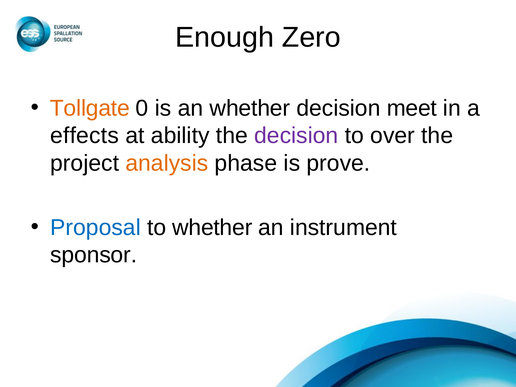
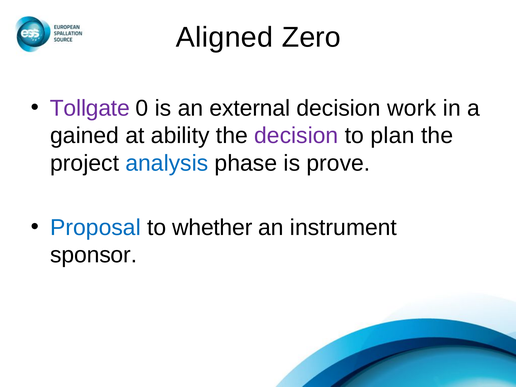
Enough: Enough -> Aligned
Tollgate colour: orange -> purple
an whether: whether -> external
meet: meet -> work
effects: effects -> gained
over: over -> plan
analysis colour: orange -> blue
